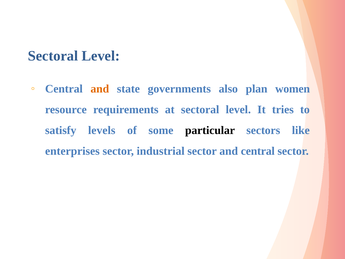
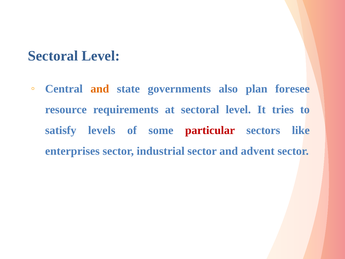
women: women -> foresee
particular colour: black -> red
and central: central -> advent
